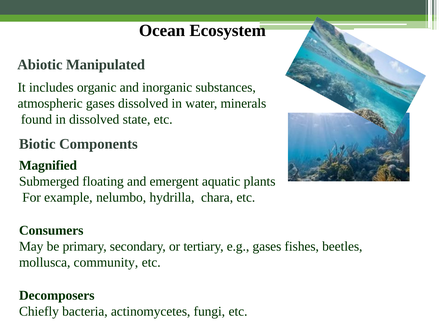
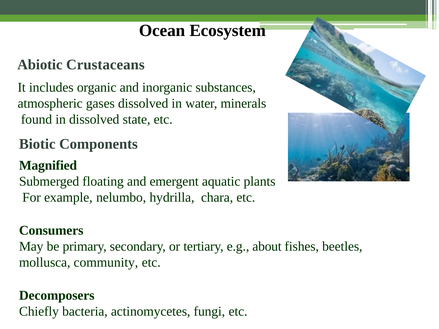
Manipulated: Manipulated -> Crustaceans
e.g gases: gases -> about
